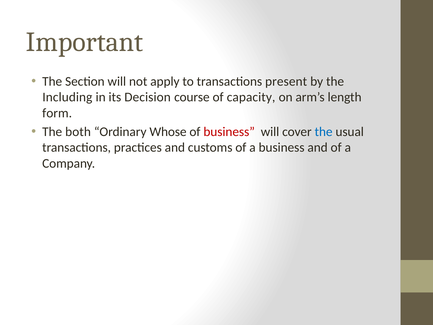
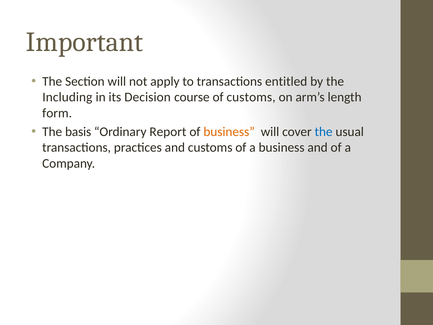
present: present -> entitled
of capacity: capacity -> customs
both: both -> basis
Whose: Whose -> Report
business at (229, 132) colour: red -> orange
